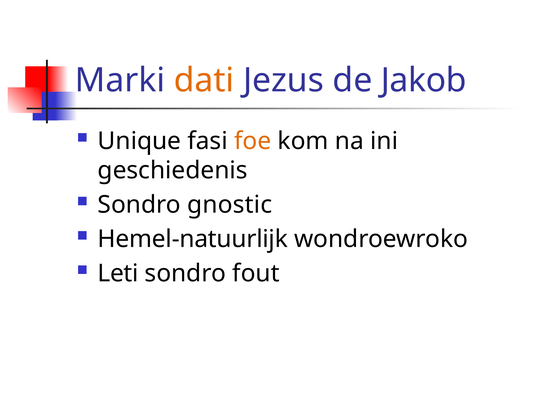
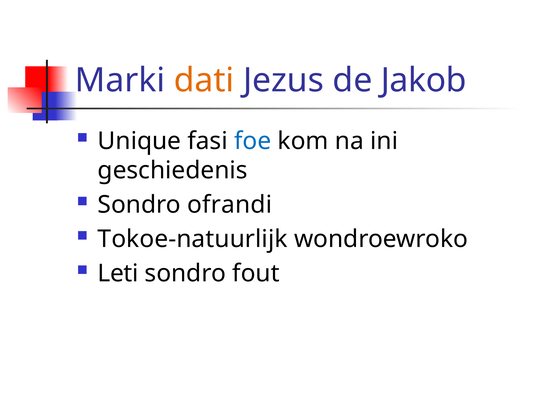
foe colour: orange -> blue
gnostic: gnostic -> ofrandi
Hemel-natuurlijk: Hemel-natuurlijk -> Tokoe-natuurlijk
